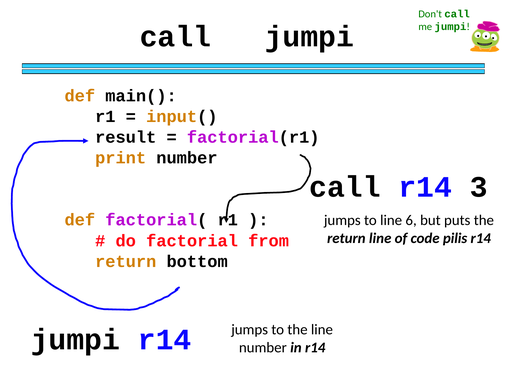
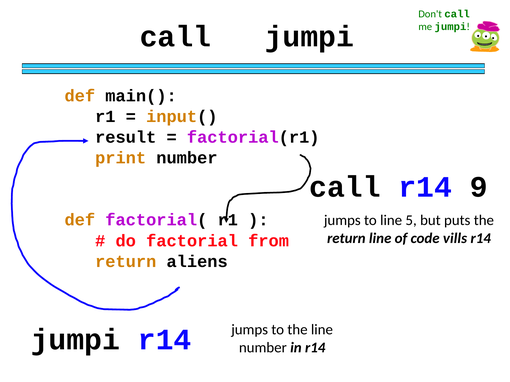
3: 3 -> 9
6: 6 -> 5
pilis: pilis -> vills
bottom: bottom -> aliens
